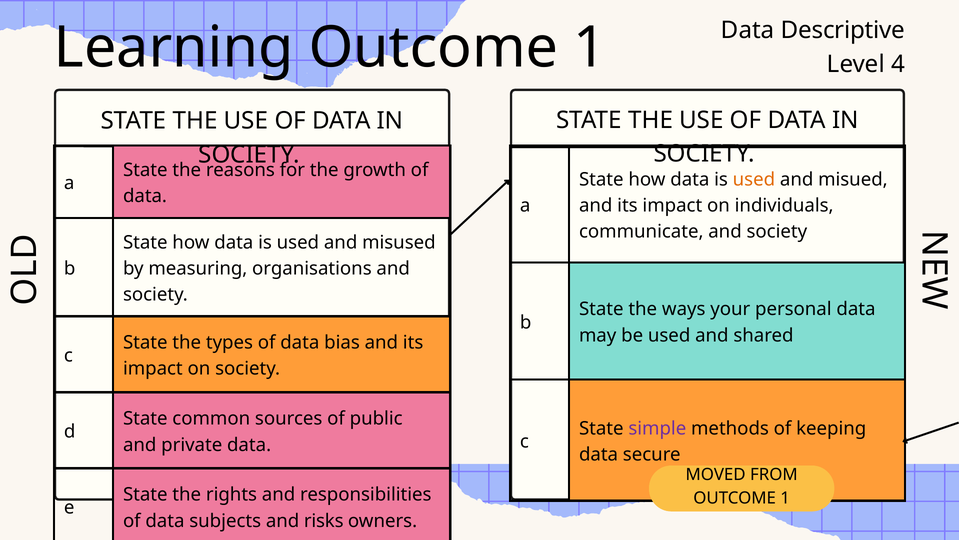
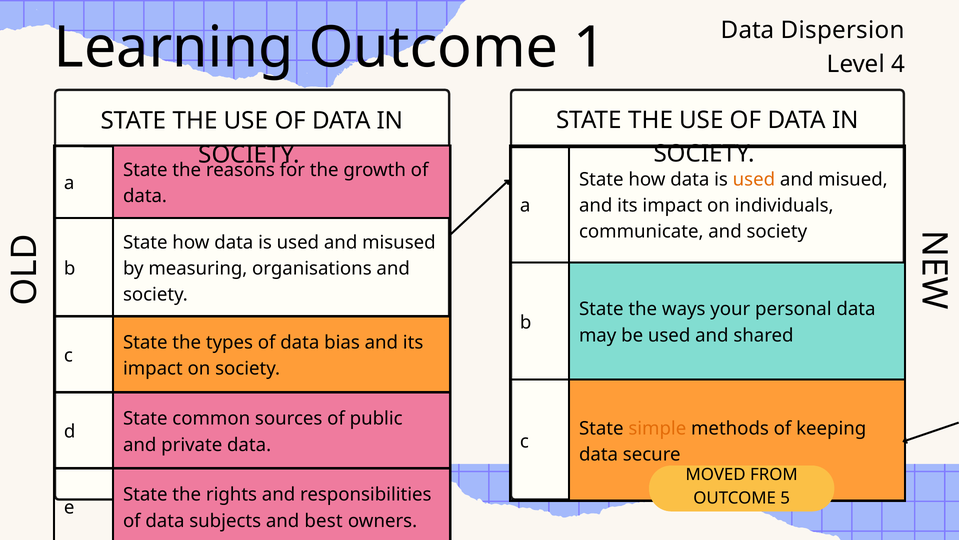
Descriptive: Descriptive -> Dispersion
simple colour: purple -> orange
1 at (785, 498): 1 -> 5
risks: risks -> best
